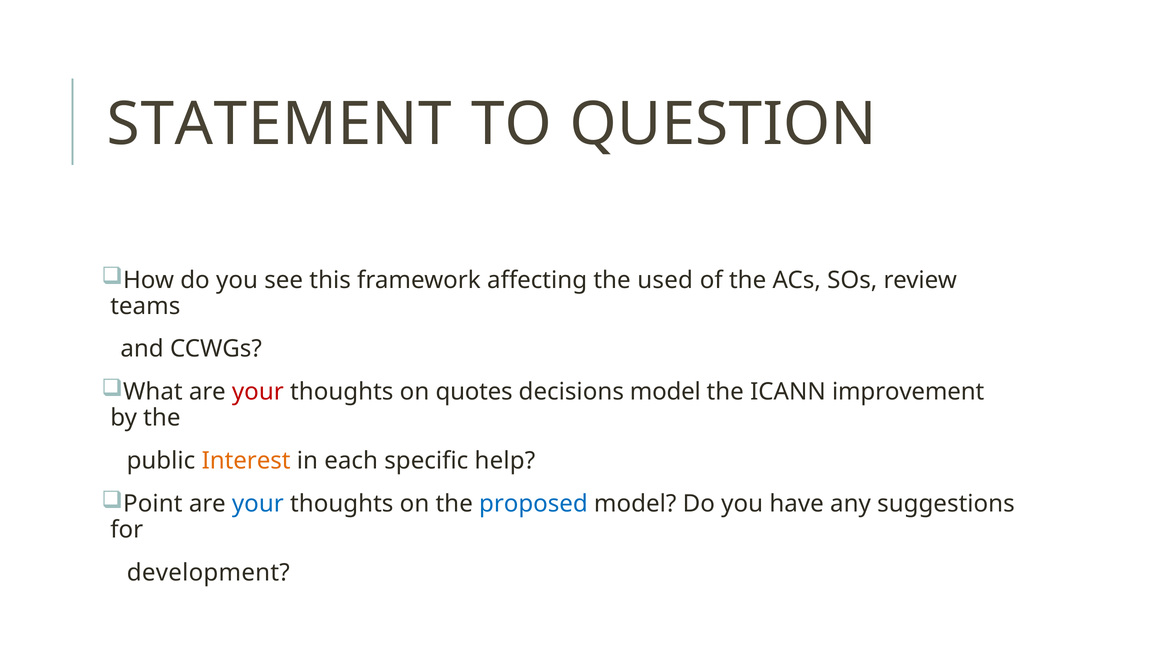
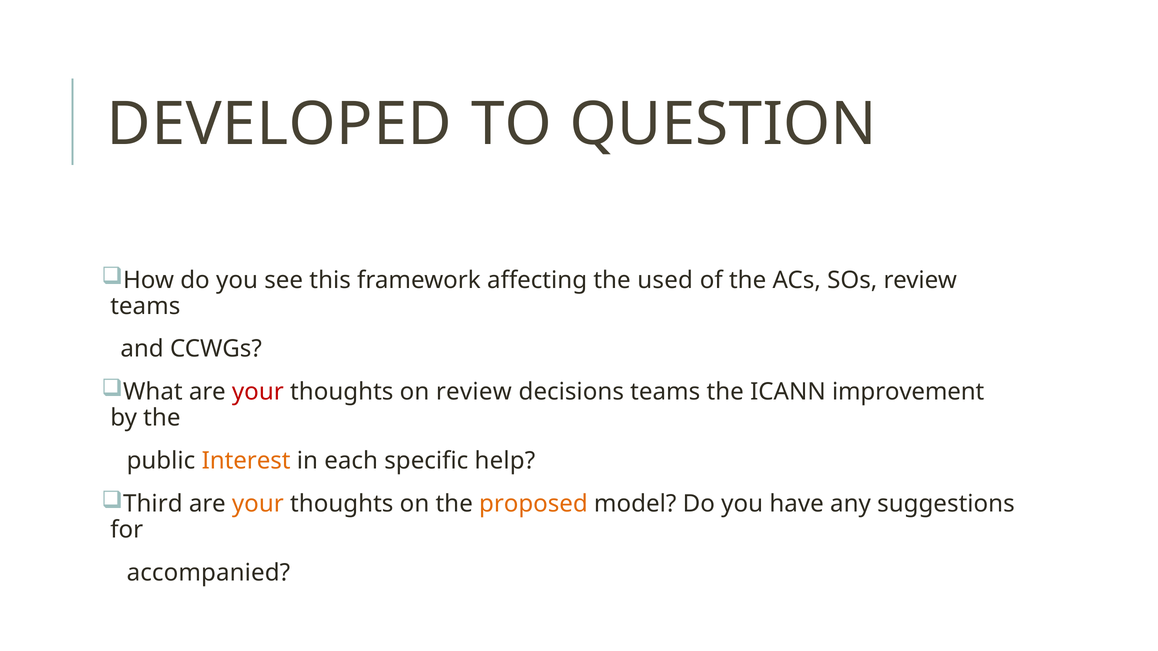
STATEMENT: STATEMENT -> DEVELOPED
on quotes: quotes -> review
decisions model: model -> teams
Point: Point -> Third
your at (258, 504) colour: blue -> orange
proposed colour: blue -> orange
development: development -> accompanied
